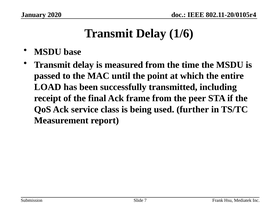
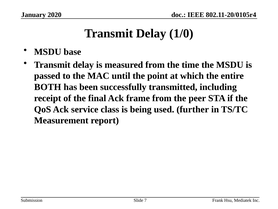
1/6: 1/6 -> 1/0
LOAD: LOAD -> BOTH
